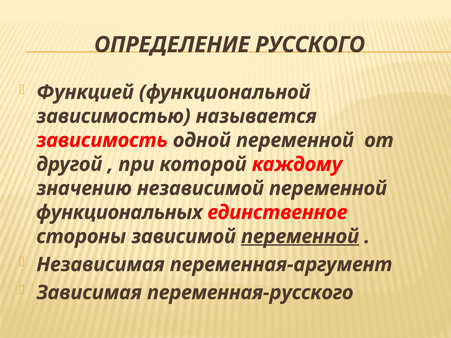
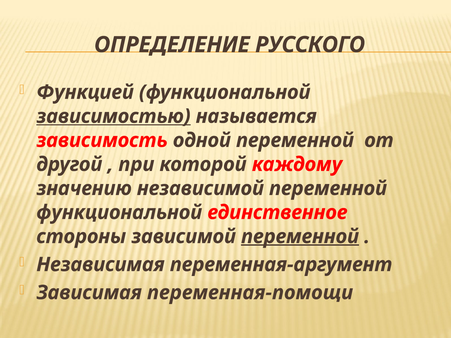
зависимостью underline: none -> present
функциональных at (119, 213): функциональных -> функциональной
переменная-русского: переменная-русского -> переменная-помощи
